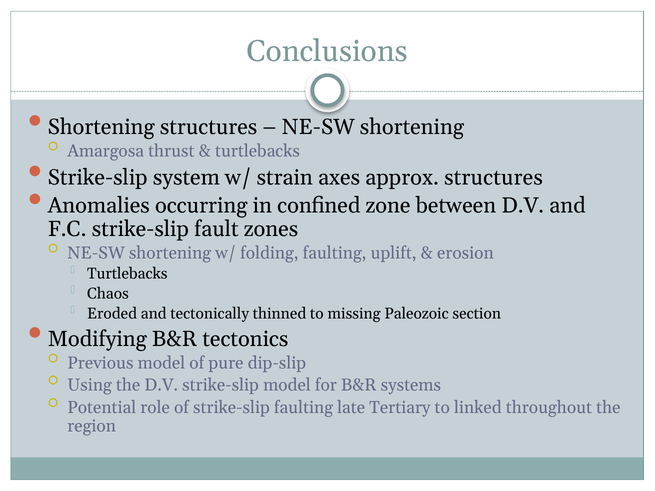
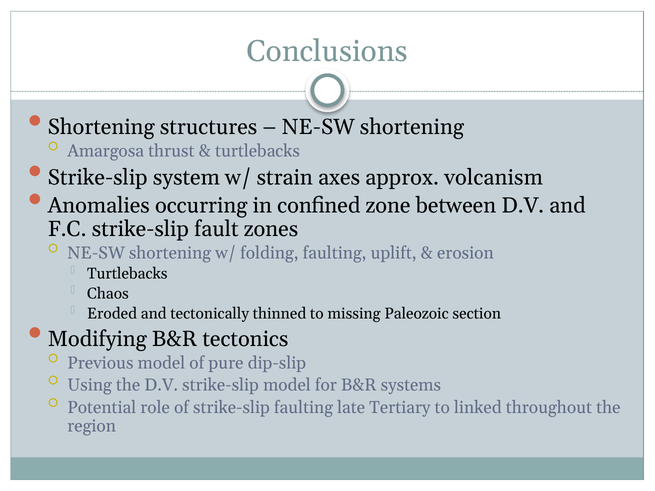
approx structures: structures -> volcanism
